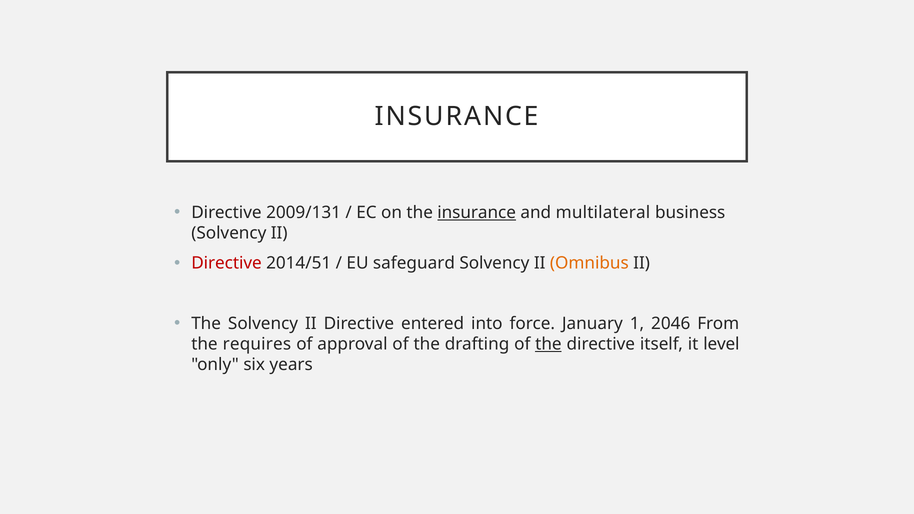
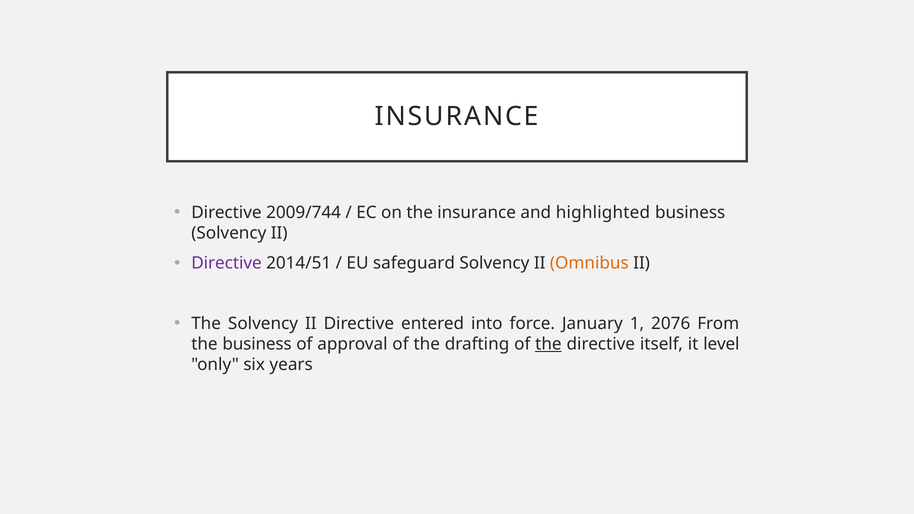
2009/131: 2009/131 -> 2009/744
insurance at (477, 213) underline: present -> none
multilateral: multilateral -> highlighted
Directive at (226, 263) colour: red -> purple
2046: 2046 -> 2076
the requires: requires -> business
